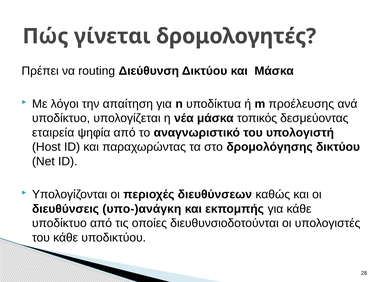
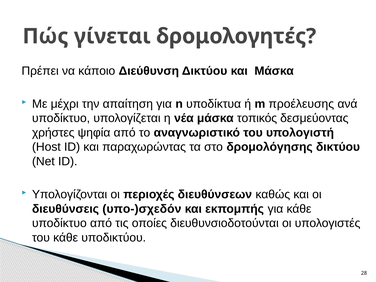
routing: routing -> κάποιο
λόγοι: λόγοι -> μέχρι
εταιρεία: εταιρεία -> χρήστες
υπο-)ανάγκη: υπο-)ανάγκη -> υπο-)σχεδόν
